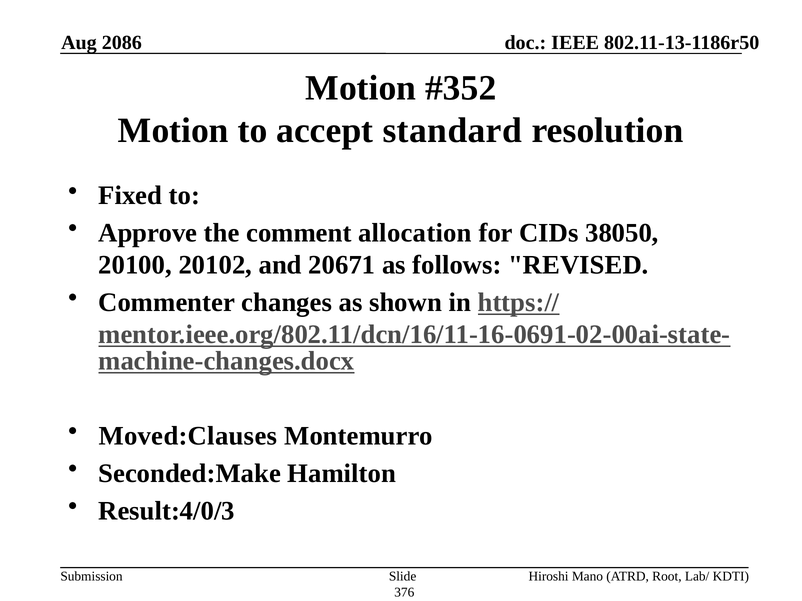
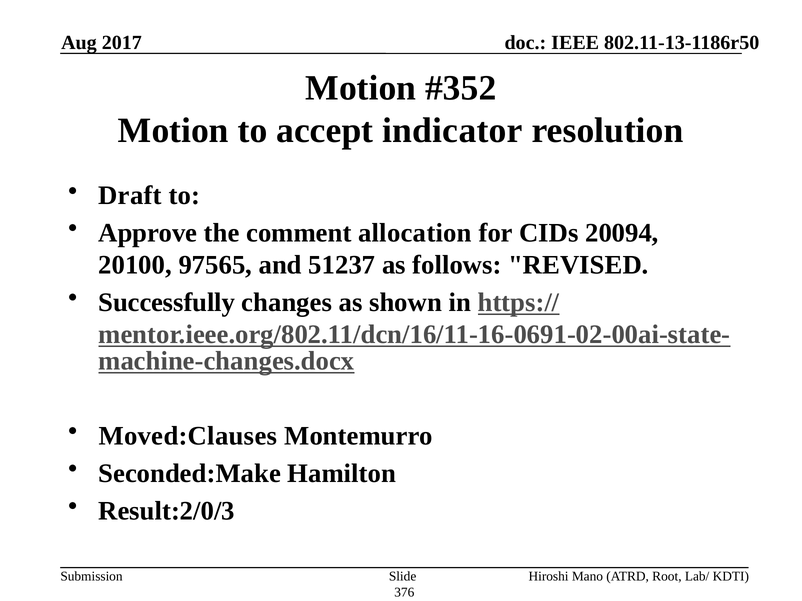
2086: 2086 -> 2017
standard: standard -> indicator
Fixed: Fixed -> Draft
38050: 38050 -> 20094
20102: 20102 -> 97565
20671: 20671 -> 51237
Commenter: Commenter -> Successfully
Result:4/0/3: Result:4/0/3 -> Result:2/0/3
